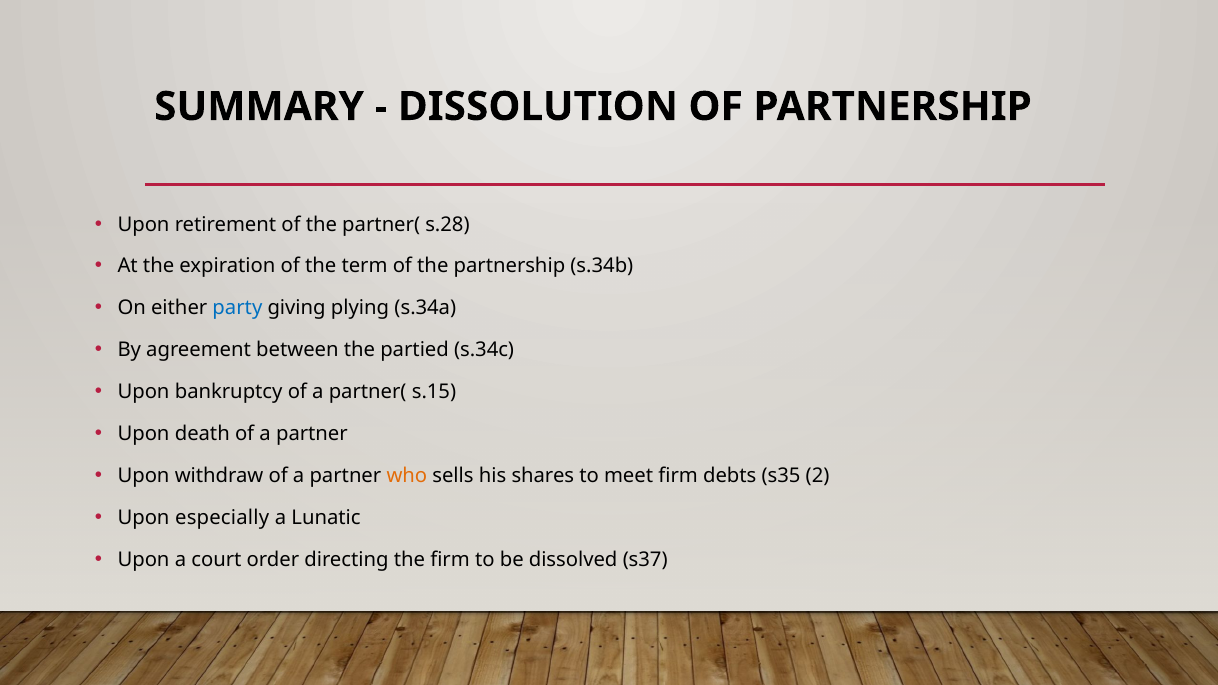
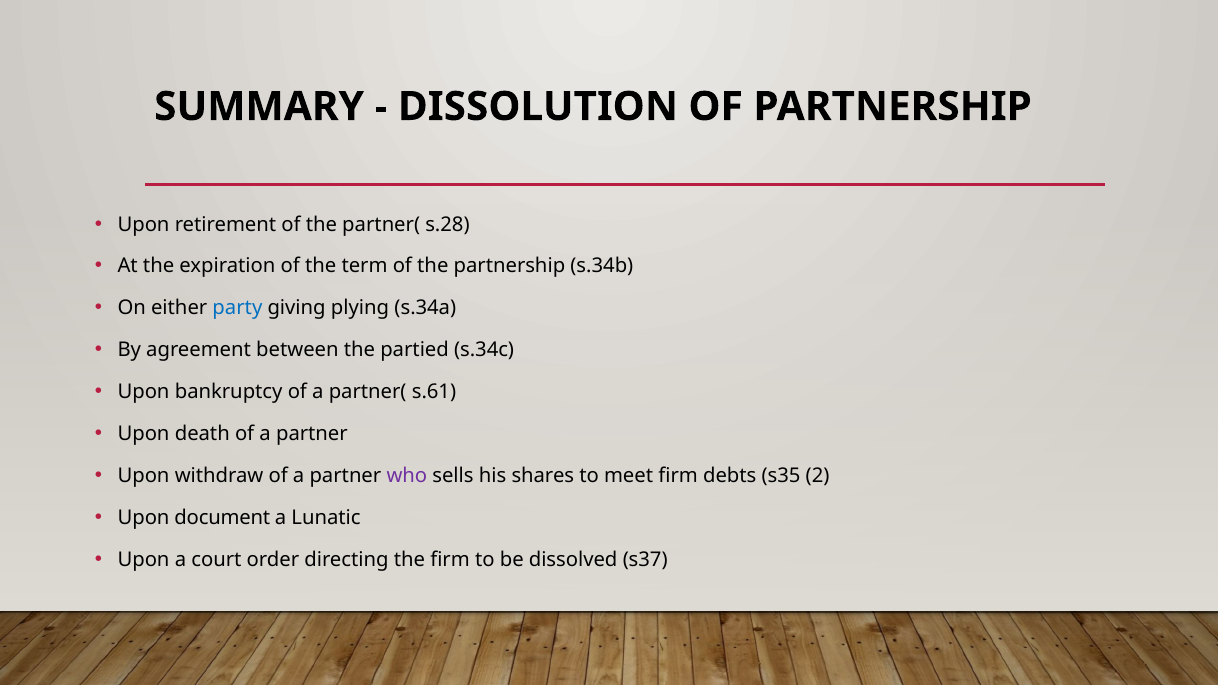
s.15: s.15 -> s.61
who colour: orange -> purple
especially: especially -> document
